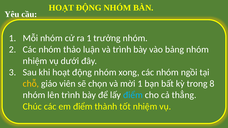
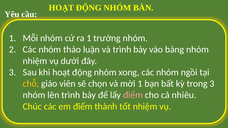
trong 8: 8 -> 3
điểm at (133, 95) colour: light blue -> pink
thẳng: thẳng -> nhiêu
